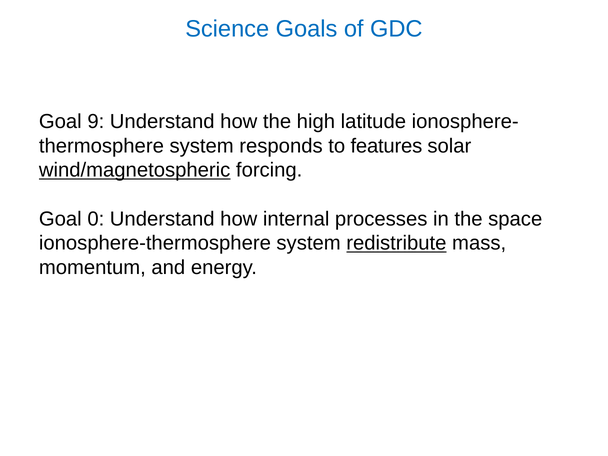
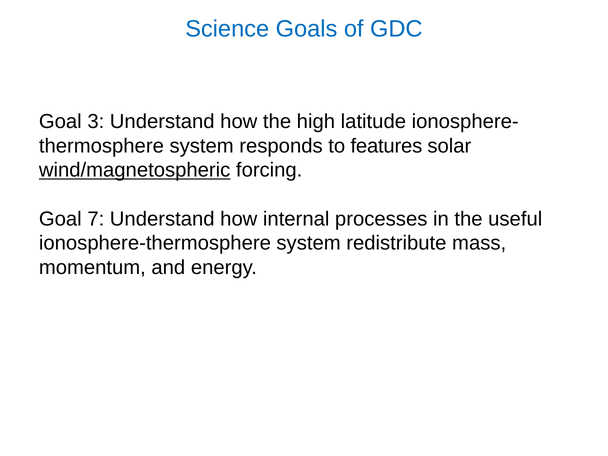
9: 9 -> 3
0: 0 -> 7
space: space -> useful
redistribute underline: present -> none
